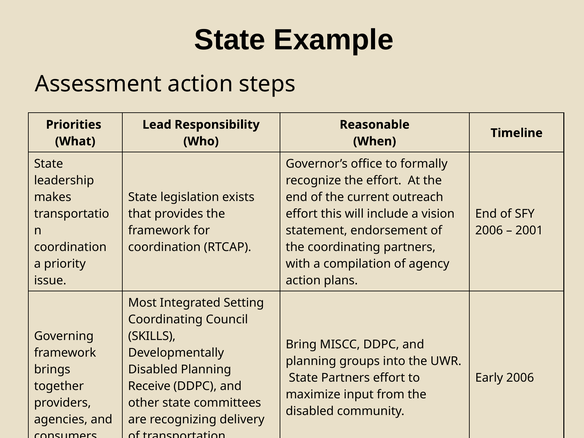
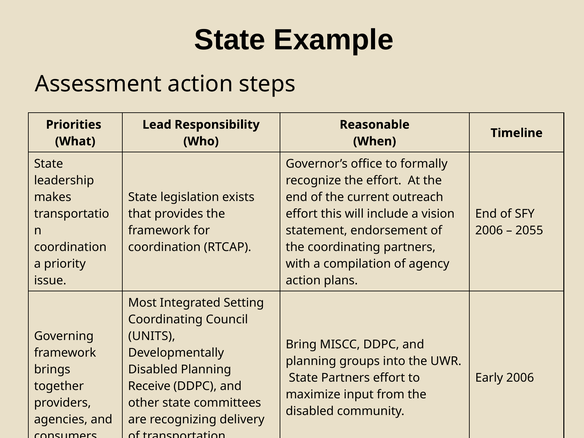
2001: 2001 -> 2055
SKILLS: SKILLS -> UNITS
